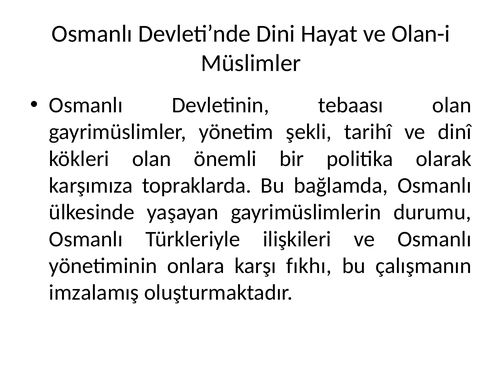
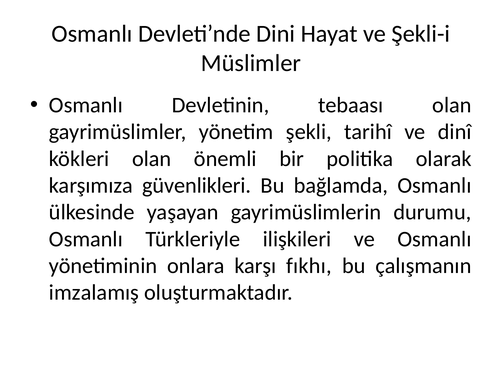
Olan-i: Olan-i -> Şekli-i
topraklarda: topraklarda -> güvenlikleri
